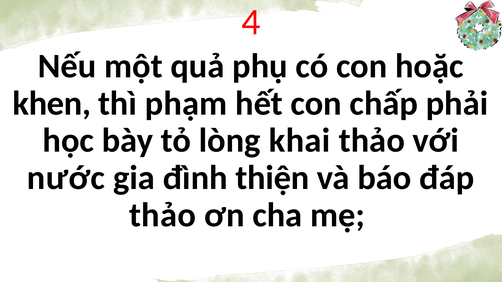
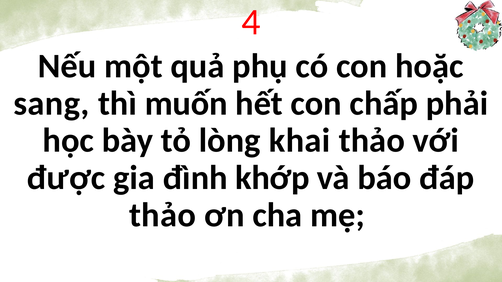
khen: khen -> sang
phạm: phạm -> muốn
nước: nước -> được
thiện: thiện -> khớp
